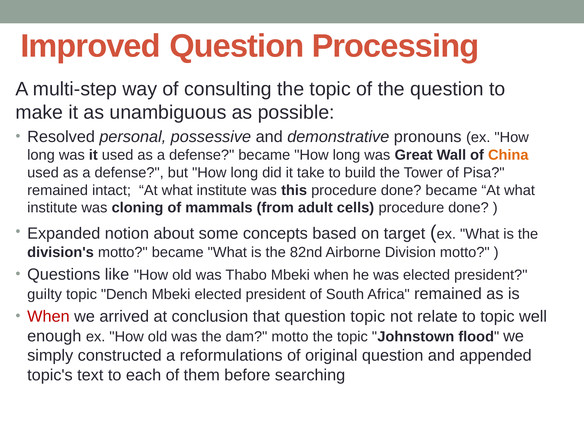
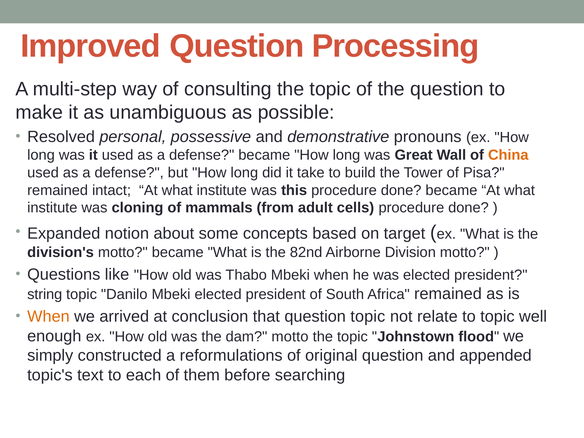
guilty: guilty -> string
Dench: Dench -> Danilo
When at (48, 317) colour: red -> orange
